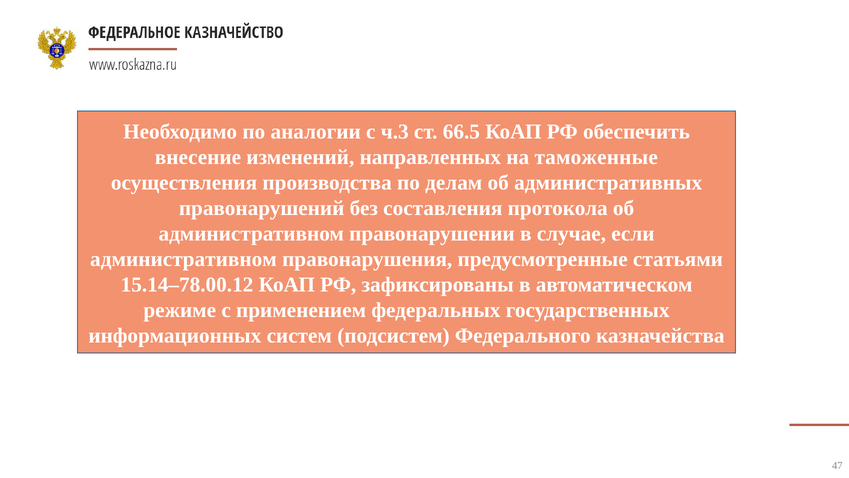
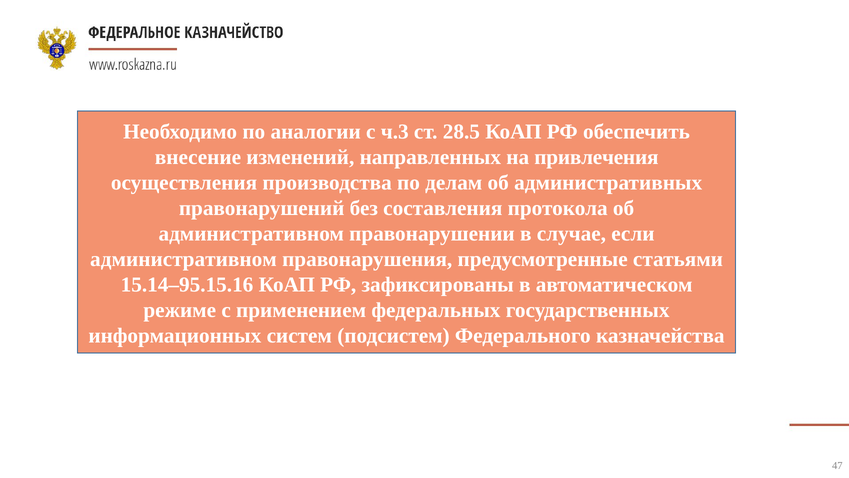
66.5: 66.5 -> 28.5
таможенные: таможенные -> привлечения
15.14–78.00.12: 15.14–78.00.12 -> 15.14–95.15.16
